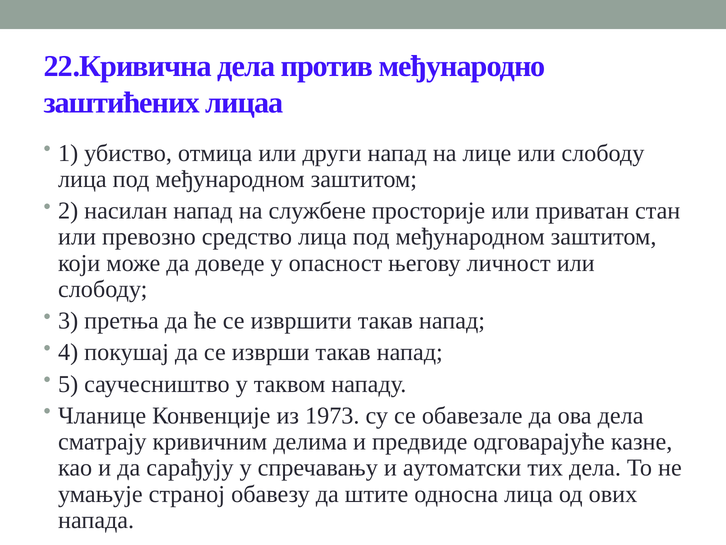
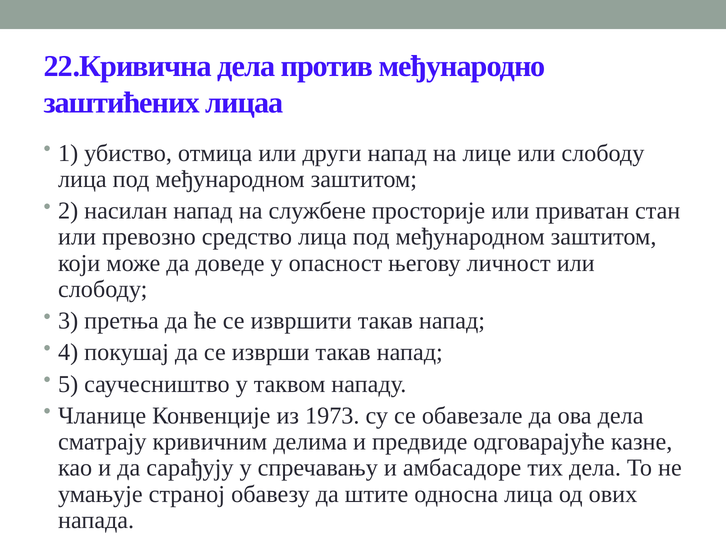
аутоматски: аутоматски -> амбасадоре
